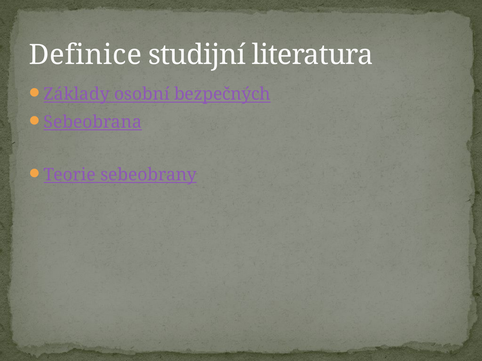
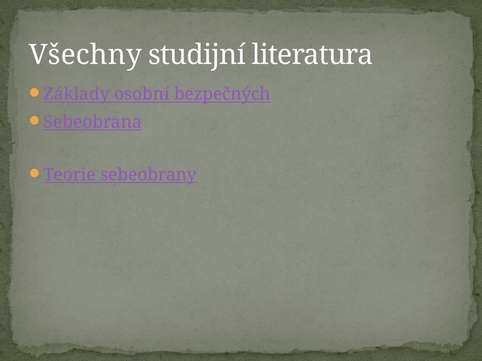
Definice: Definice -> Všechny
